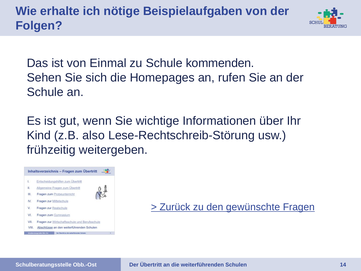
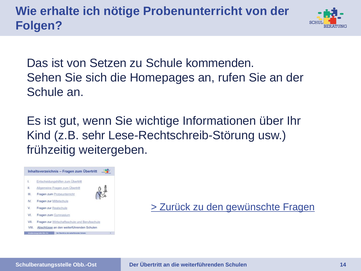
Beispielaufgaben: Beispielaufgaben -> Probenunterricht
Einmal: Einmal -> Setzen
also: also -> sehr
